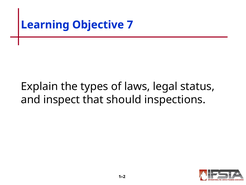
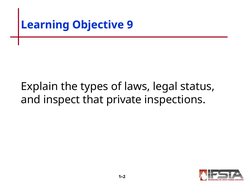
7: 7 -> 9
should: should -> private
